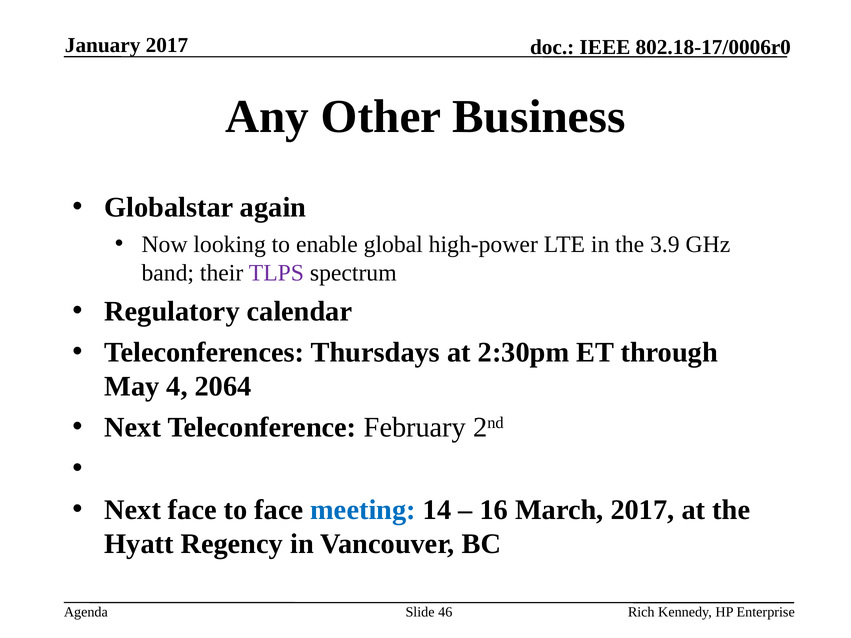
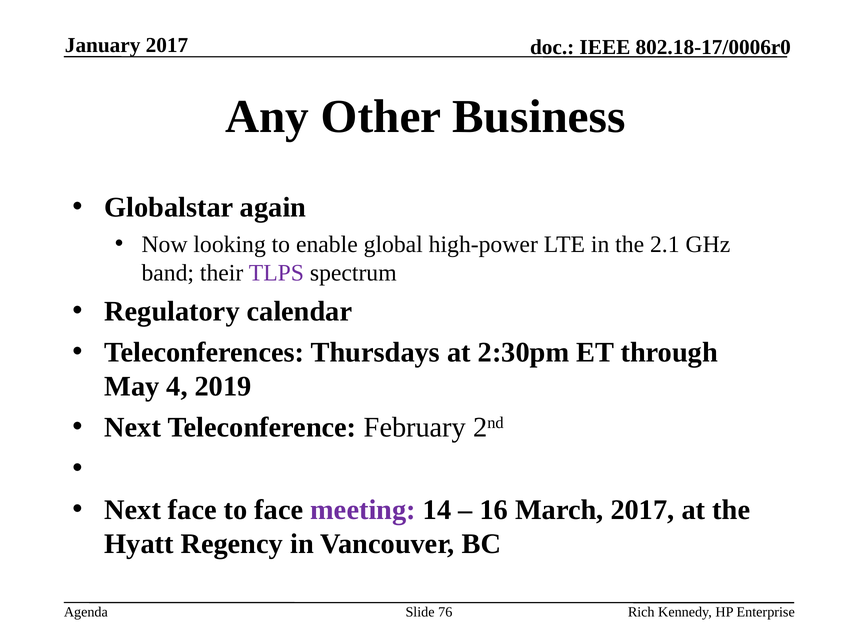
3.9: 3.9 -> 2.1
2064: 2064 -> 2019
meeting colour: blue -> purple
46: 46 -> 76
